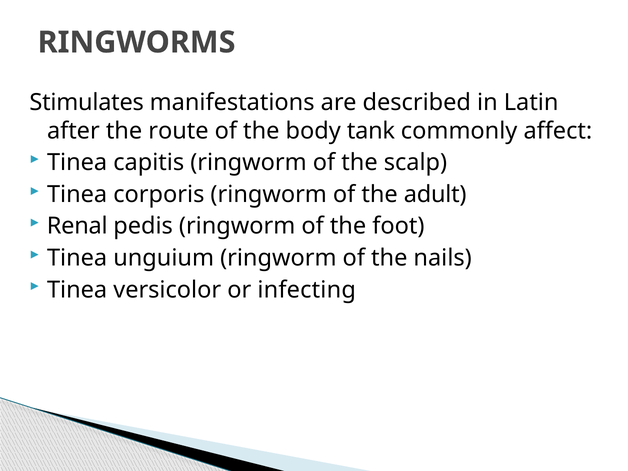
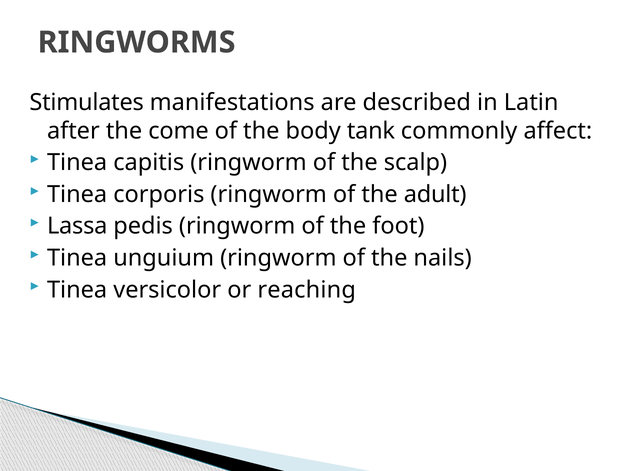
route: route -> come
Renal: Renal -> Lassa
infecting: infecting -> reaching
